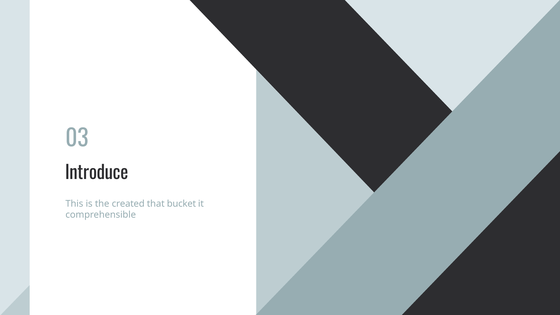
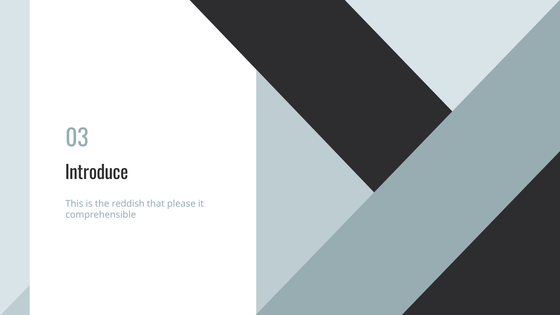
created: created -> reddish
bucket: bucket -> please
